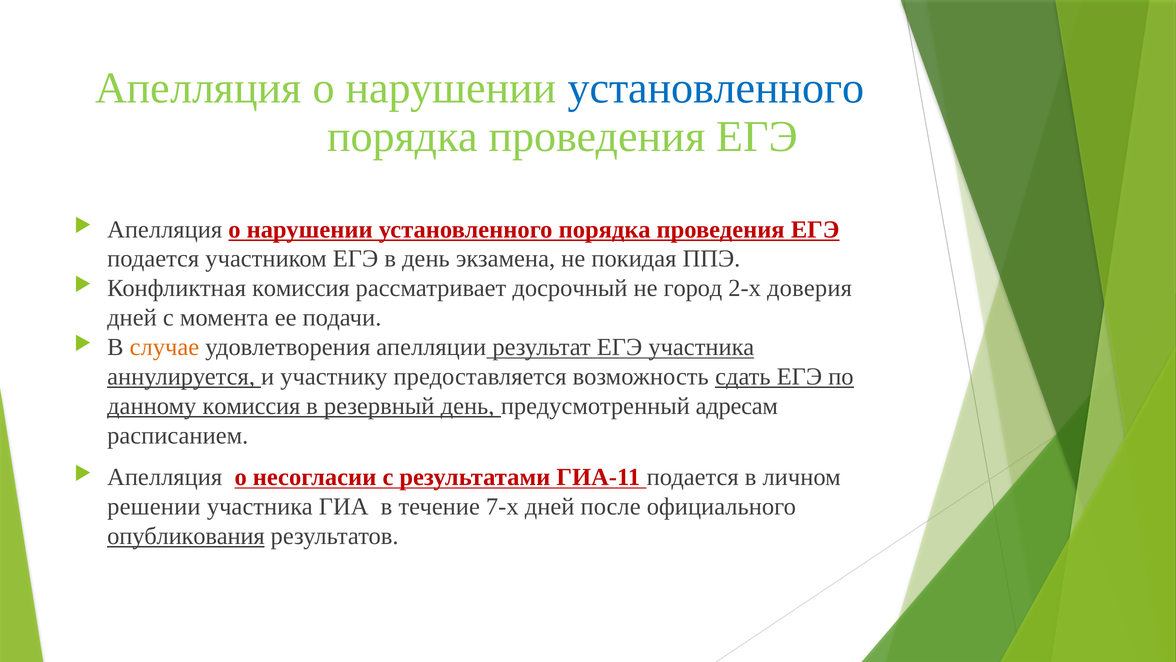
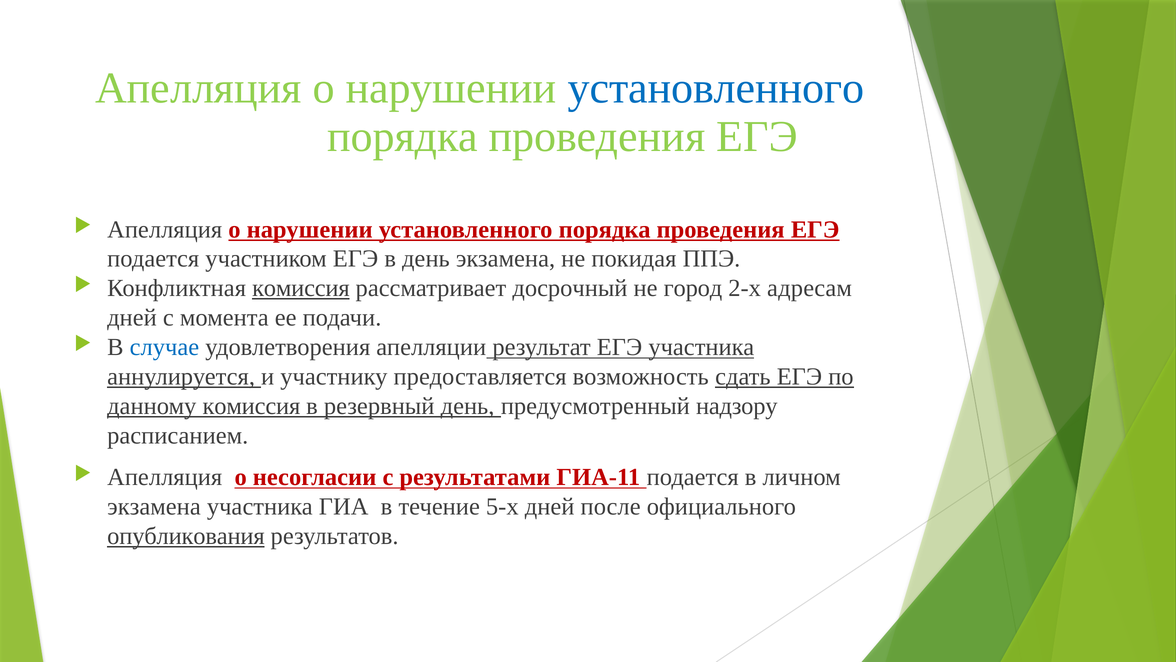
комиссия at (301, 288) underline: none -> present
доверия: доверия -> адресам
случае colour: orange -> blue
адресам: адресам -> надзору
решении at (154, 506): решении -> экзамена
7-х: 7-х -> 5-х
